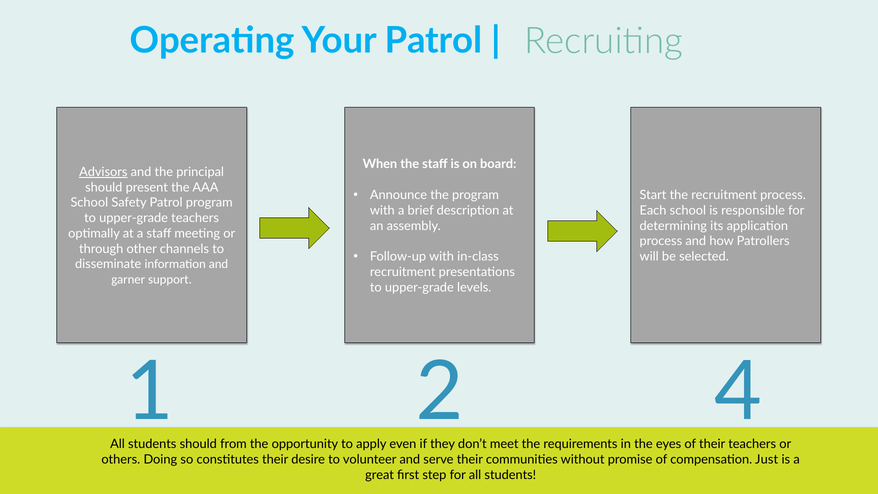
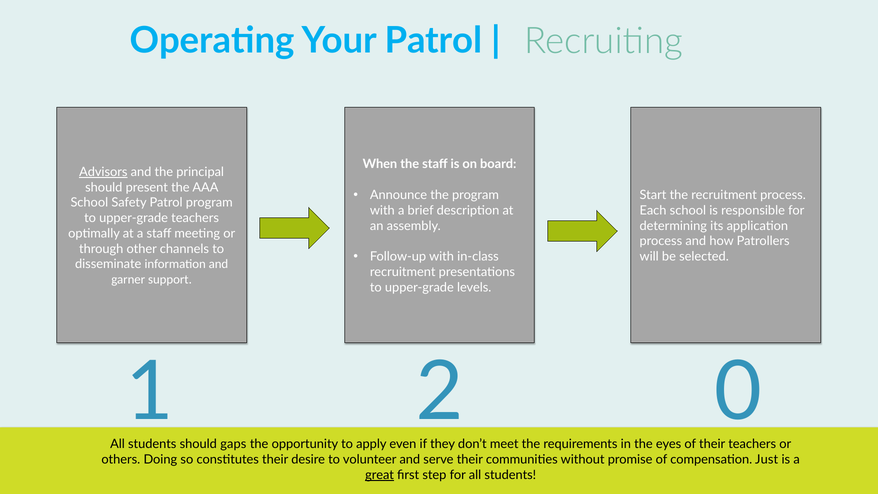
4: 4 -> 0
from: from -> gaps
great underline: none -> present
